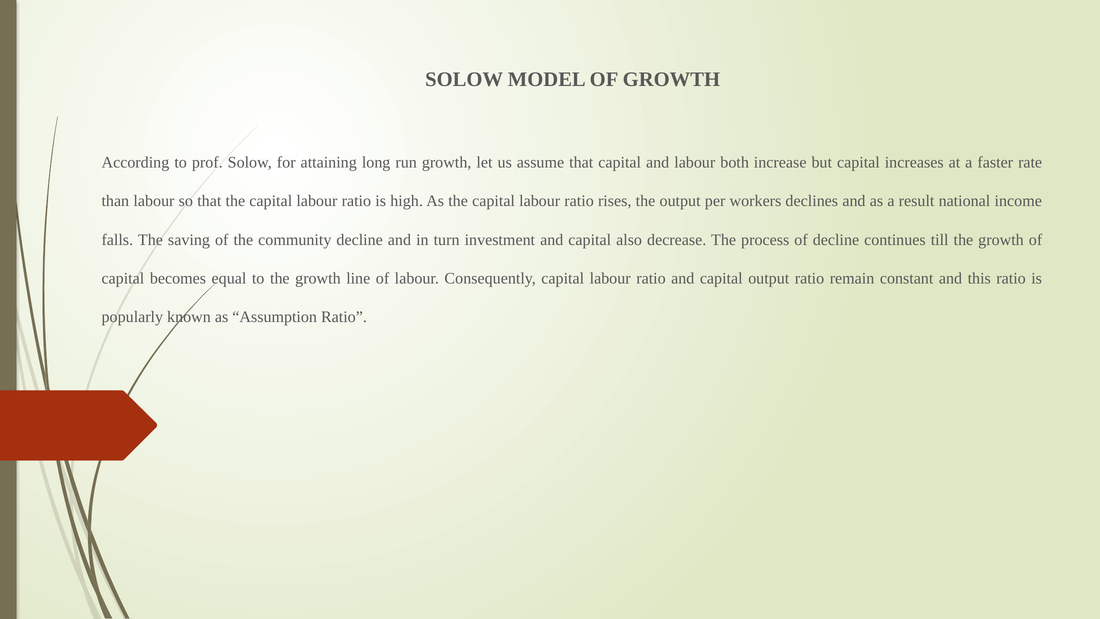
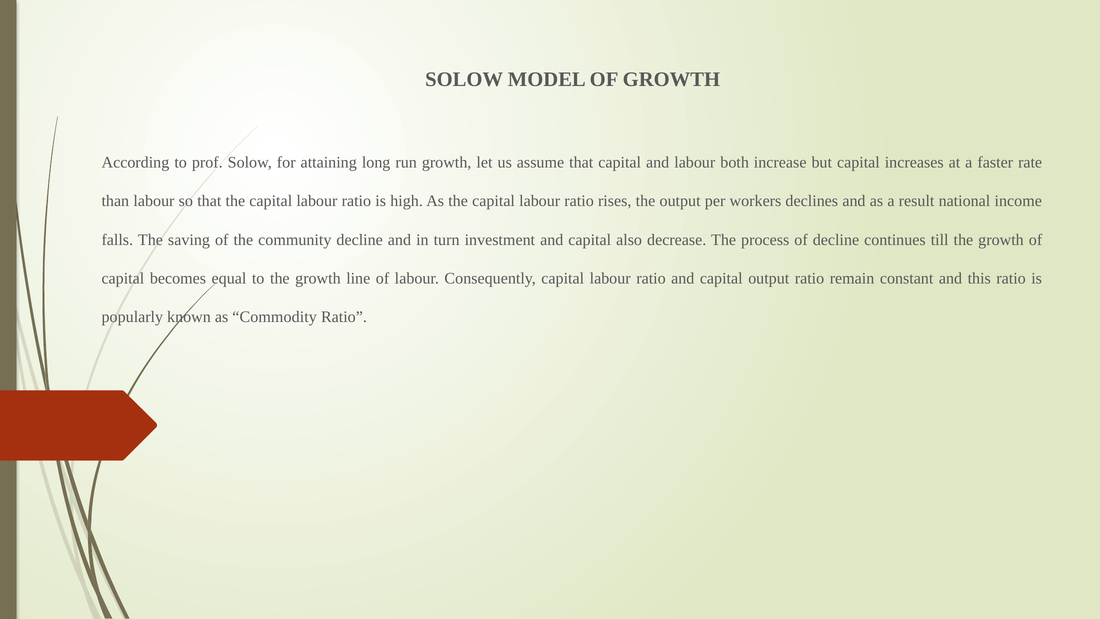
Assumption: Assumption -> Commodity
